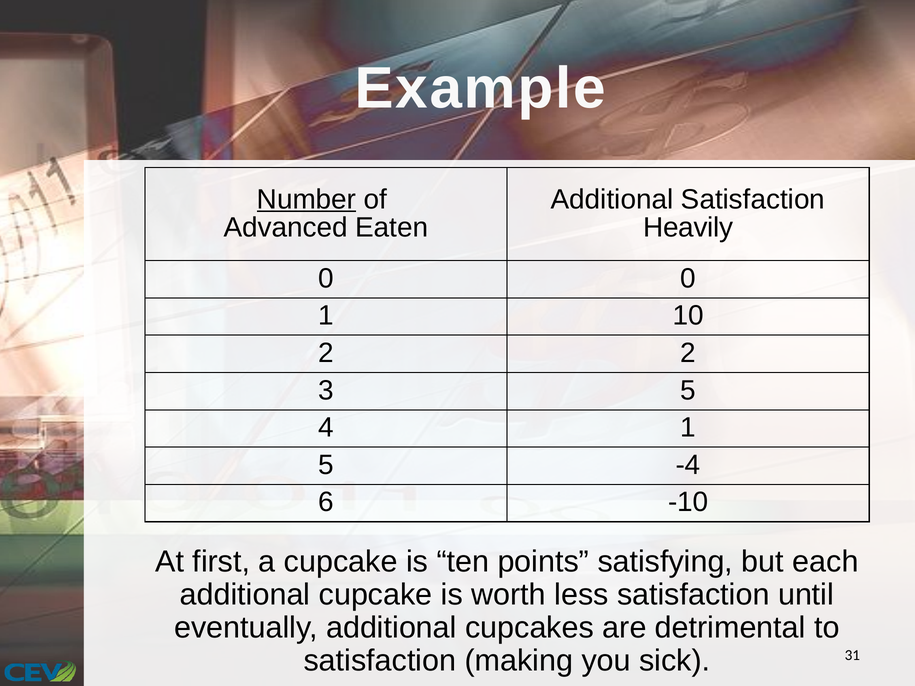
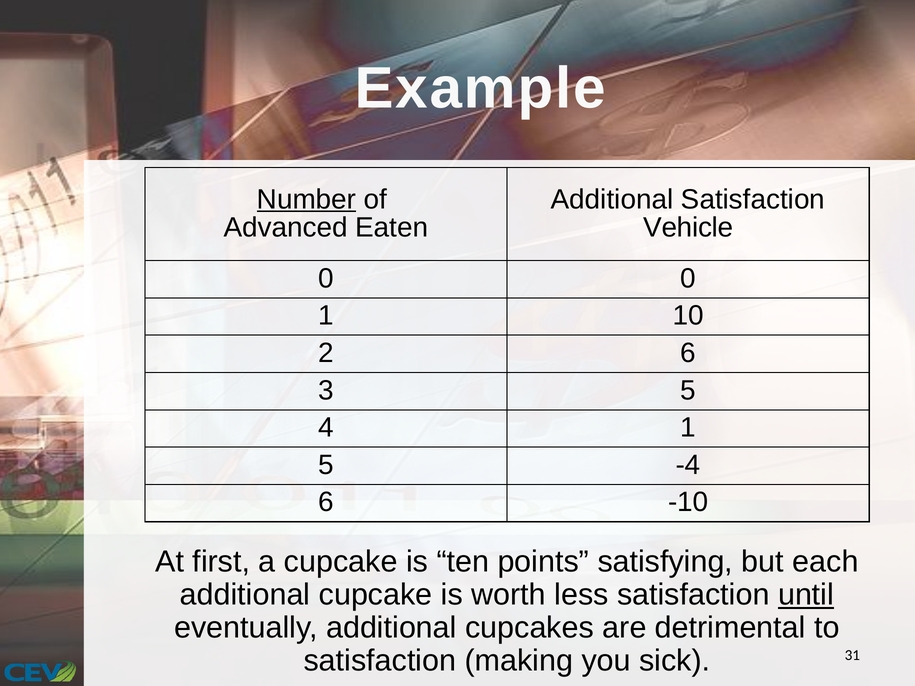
Heavily: Heavily -> Vehicle
2 2: 2 -> 6
until underline: none -> present
